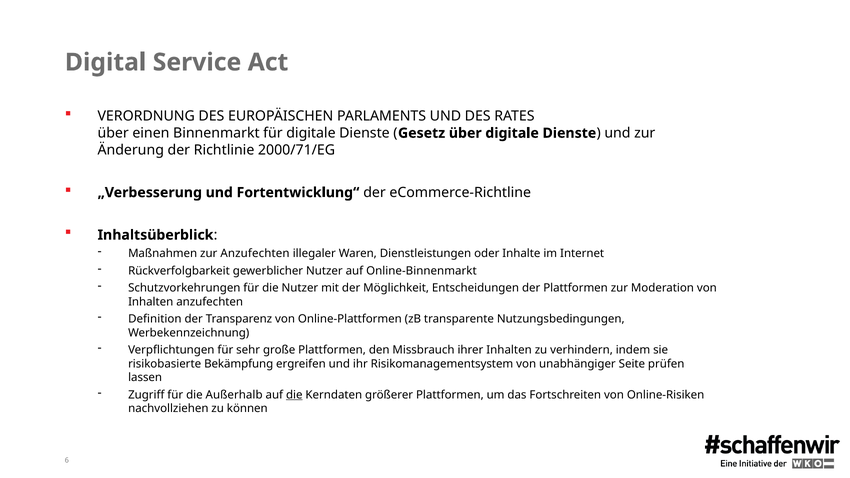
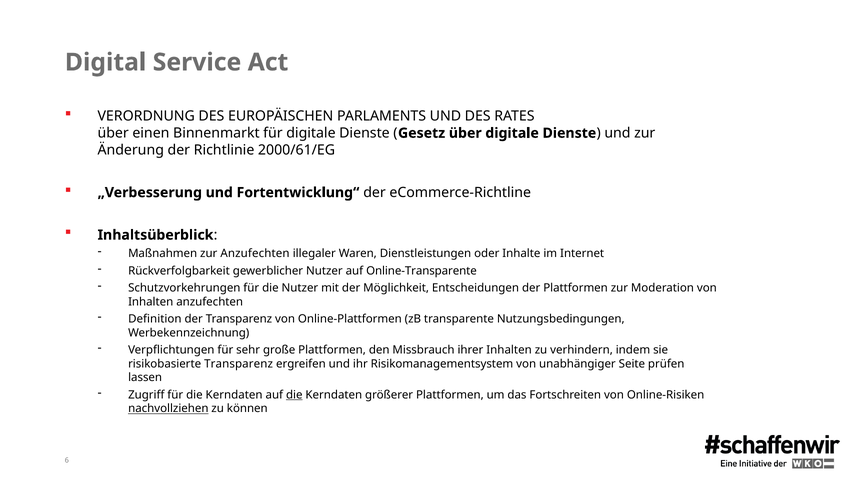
2000/71/EG: 2000/71/EG -> 2000/61/EG
Online-Binnenmarkt: Online-Binnenmarkt -> Online-Transparente
risikobasierte Bekämpfung: Bekämpfung -> Transparenz
für die Außerhalb: Außerhalb -> Kerndaten
nachvollziehen underline: none -> present
